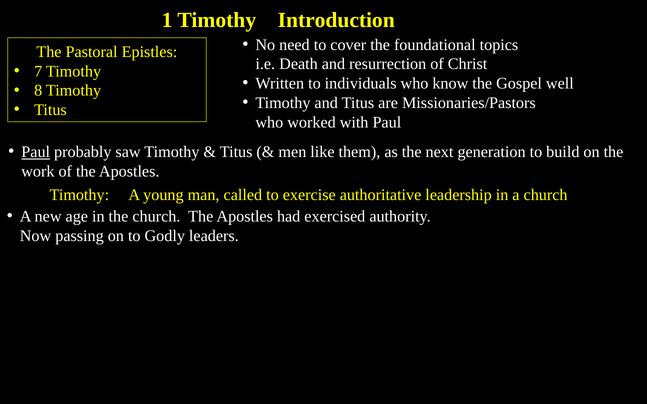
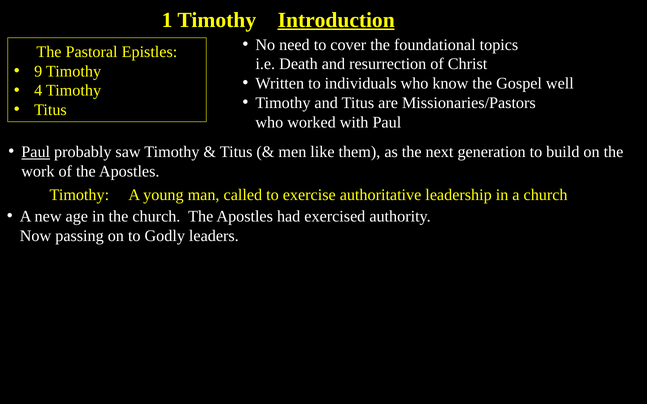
Introduction underline: none -> present
7: 7 -> 9
8: 8 -> 4
